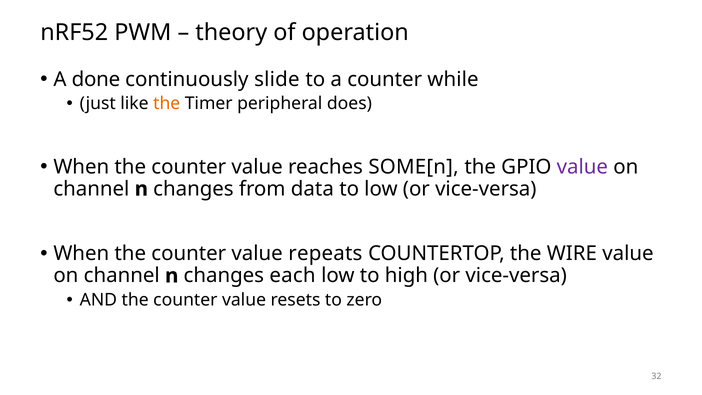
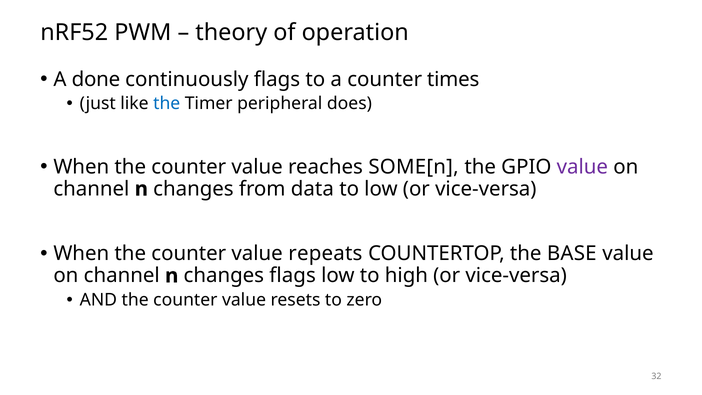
continuously slide: slide -> flags
while: while -> times
the at (167, 104) colour: orange -> blue
WIRE: WIRE -> BASE
changes each: each -> flags
